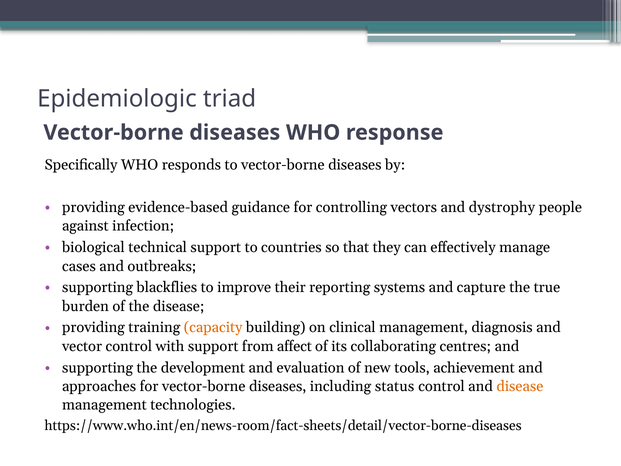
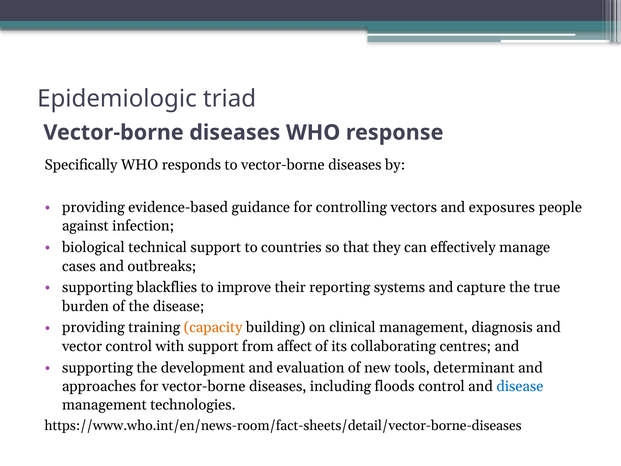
dystrophy: dystrophy -> exposures
achievement: achievement -> determinant
status: status -> floods
disease at (520, 386) colour: orange -> blue
